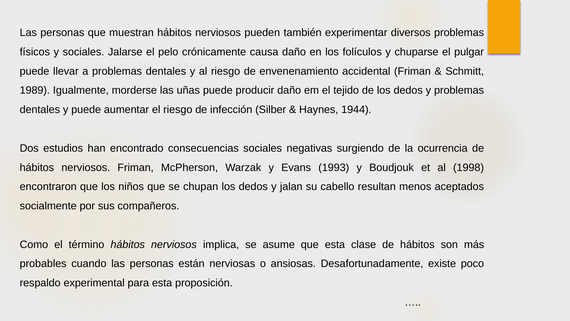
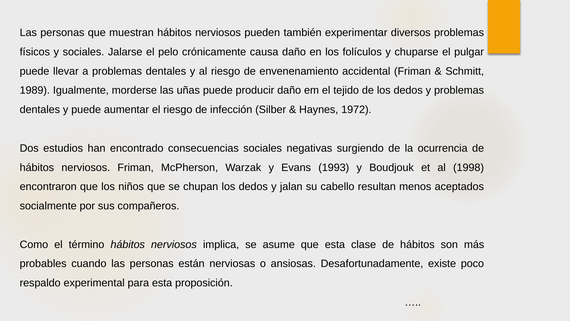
1944: 1944 -> 1972
